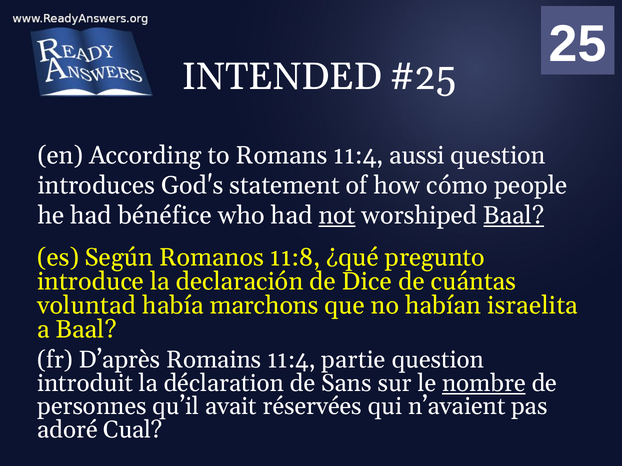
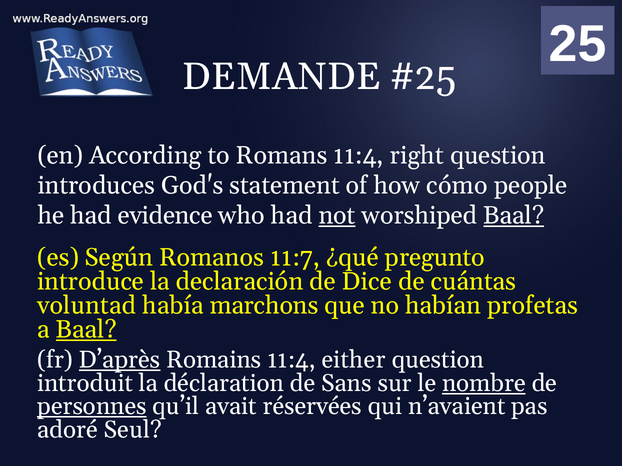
INTENDED: INTENDED -> DEMANDE
aussi: aussi -> right
bénéfice: bénéfice -> evidence
11:8: 11:8 -> 11:7
israelita: israelita -> profetas
Baal at (86, 330) underline: none -> present
D’après underline: none -> present
partie: partie -> either
personnes underline: none -> present
Cual: Cual -> Seul
